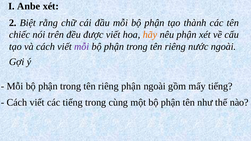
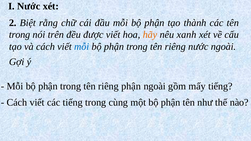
I Anbe: Anbe -> Nước
chiếc at (19, 35): chiếc -> trong
nêu phận: phận -> xanh
mỗi at (82, 47) colour: purple -> blue
